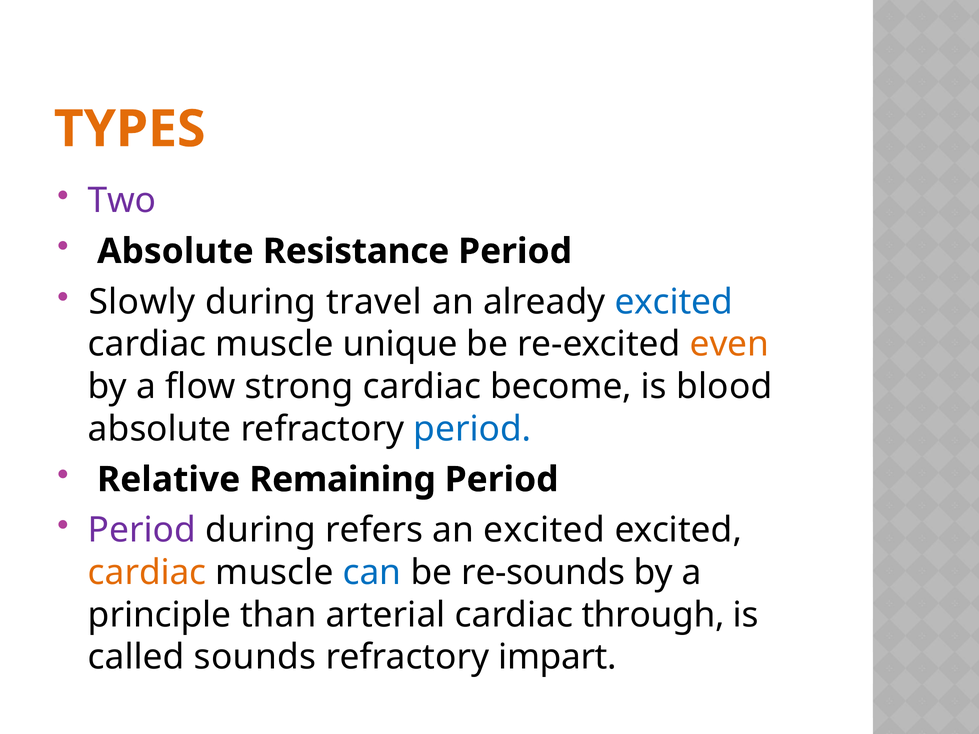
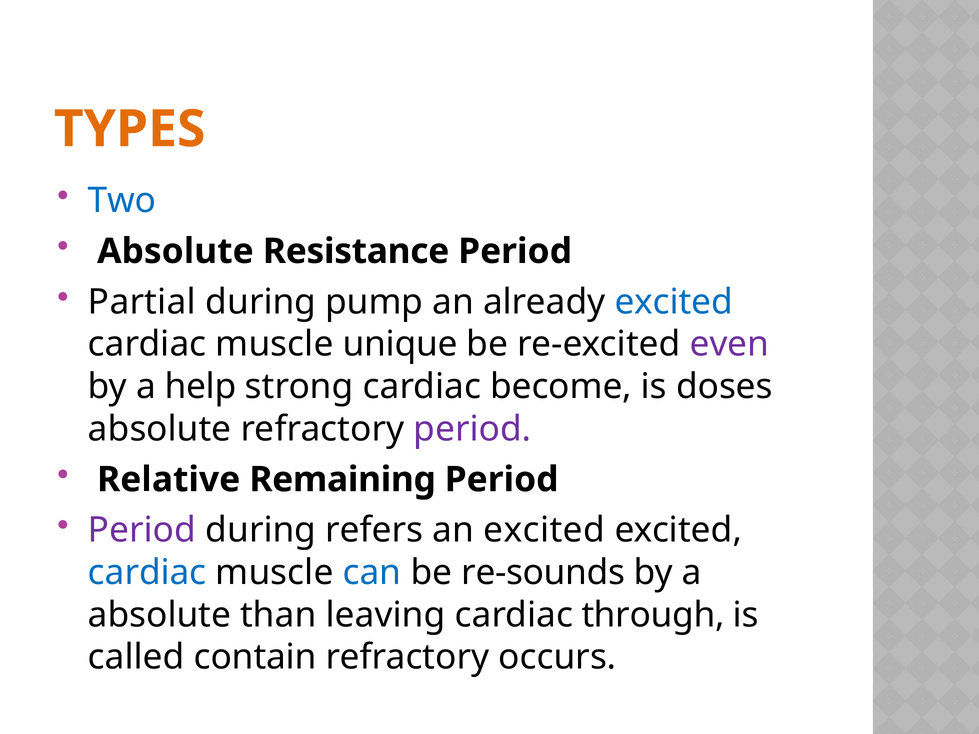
Two colour: purple -> blue
Slowly: Slowly -> Partial
travel: travel -> pump
even colour: orange -> purple
flow: flow -> help
blood: blood -> doses
period at (472, 429) colour: blue -> purple
cardiac at (147, 573) colour: orange -> blue
principle at (160, 615): principle -> absolute
arterial: arterial -> leaving
sounds: sounds -> contain
impart: impart -> occurs
